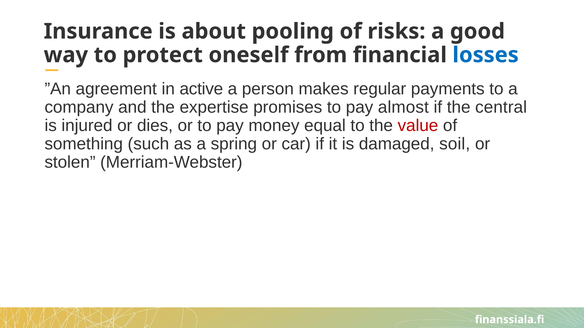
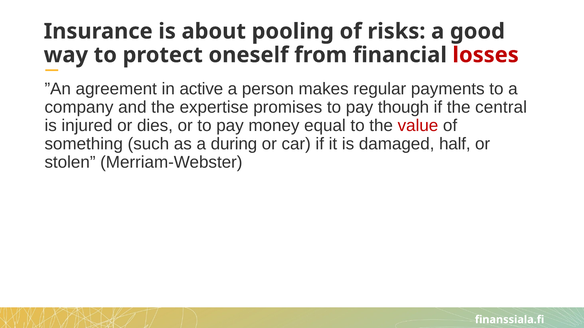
losses colour: blue -> red
almost: almost -> though
spring: spring -> during
soil: soil -> half
